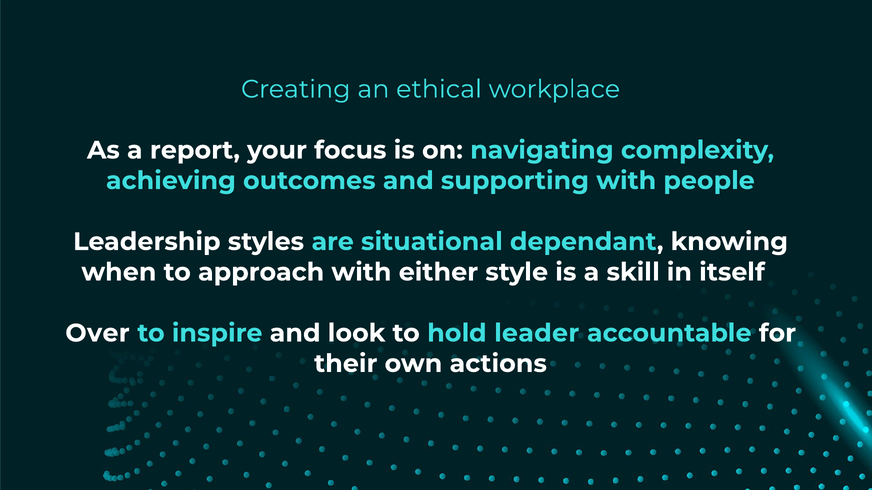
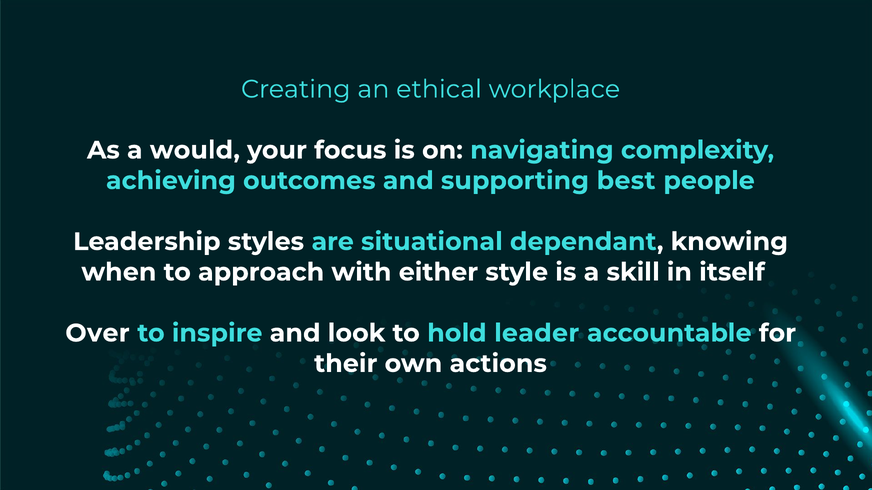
report: report -> would
supporting with: with -> best
